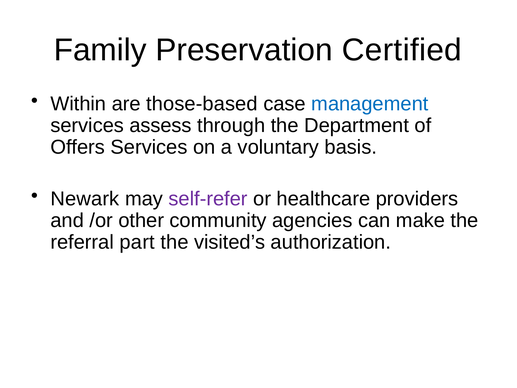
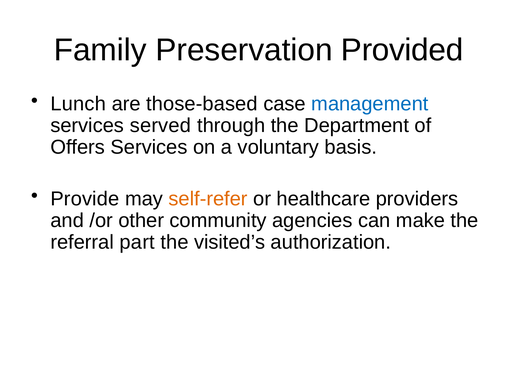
Certified: Certified -> Provided
Within: Within -> Lunch
assess: assess -> served
Newark: Newark -> Provide
self-refer colour: purple -> orange
